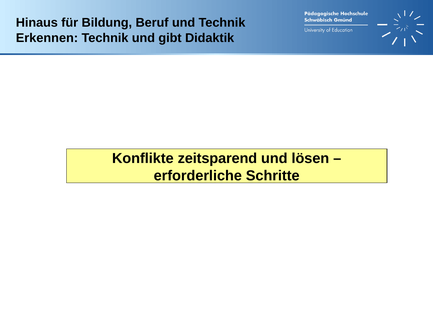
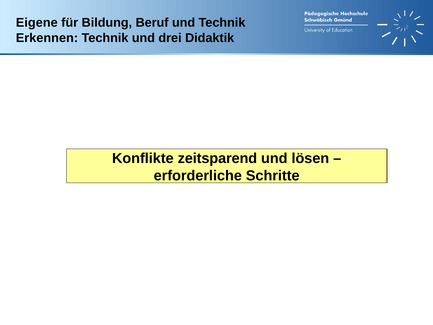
Hinaus: Hinaus -> Eigene
gibt: gibt -> drei
